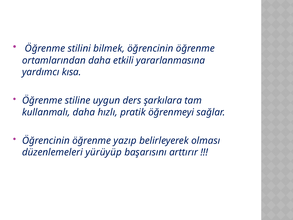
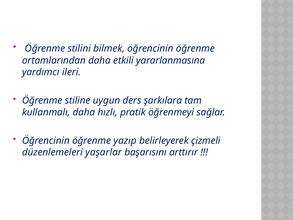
kısa: kısa -> ileri
olması: olması -> çizmeli
yürüyüp: yürüyüp -> yaşarlar
